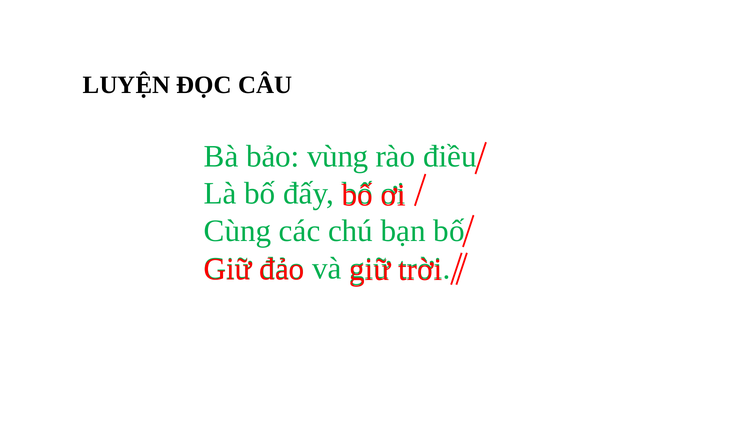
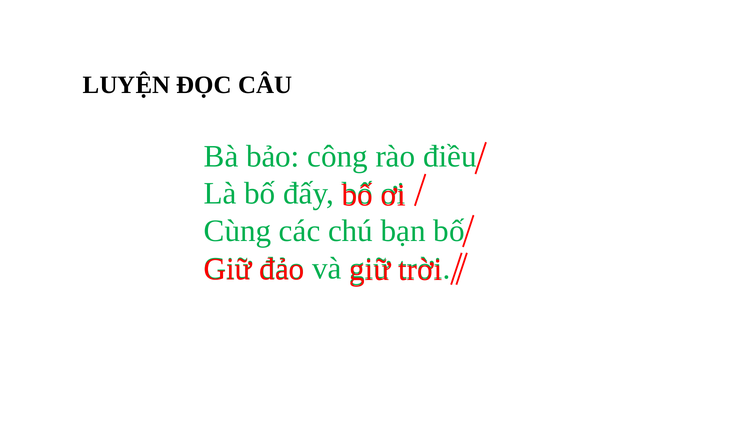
vùng: vùng -> công
